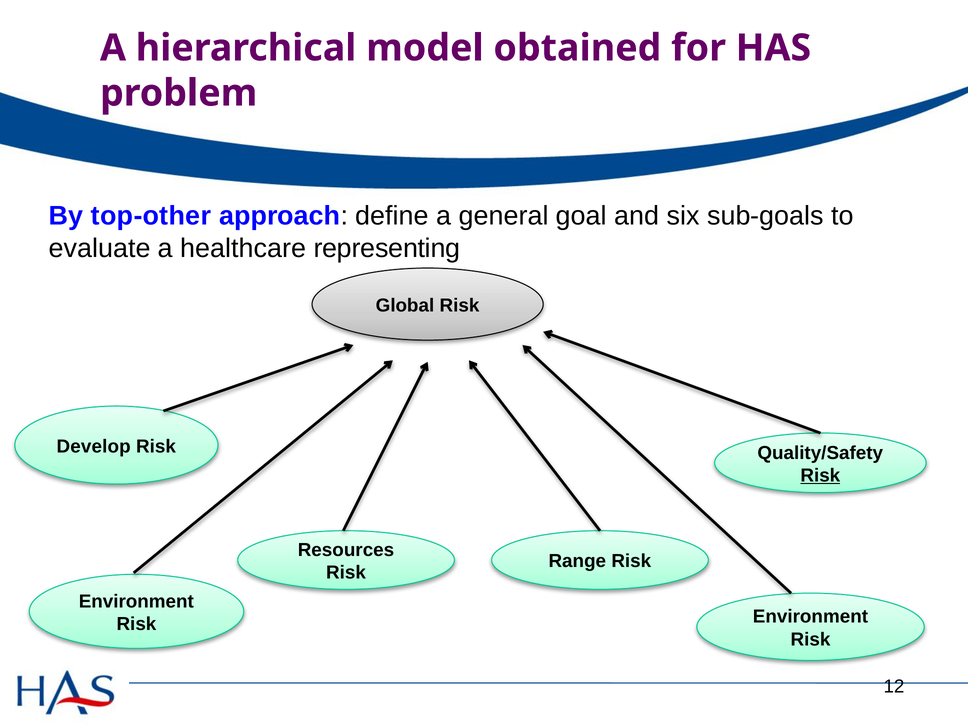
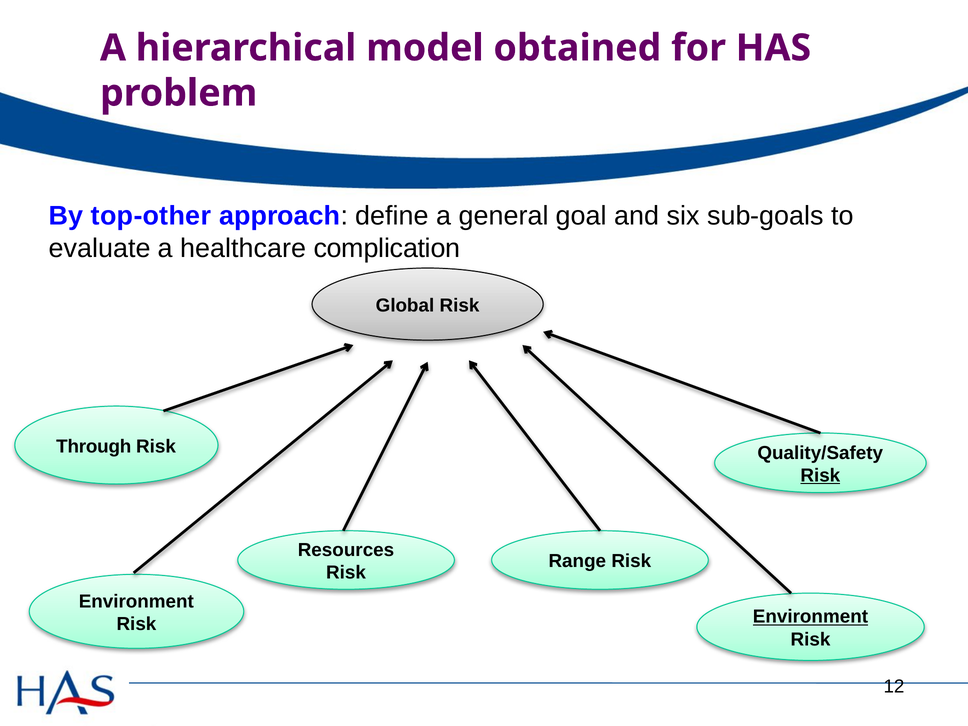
representing: representing -> complication
Develop: Develop -> Through
Environment at (810, 617) underline: none -> present
